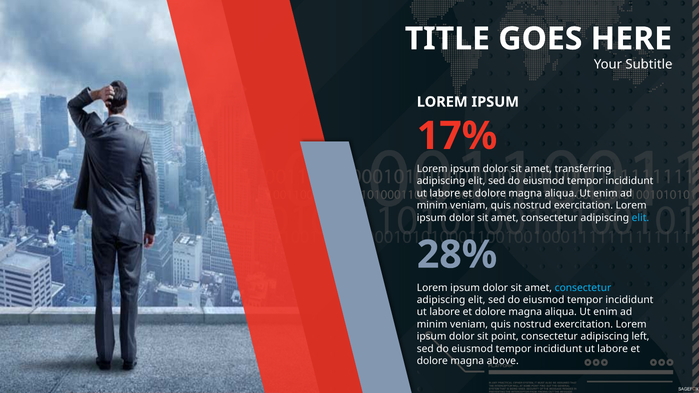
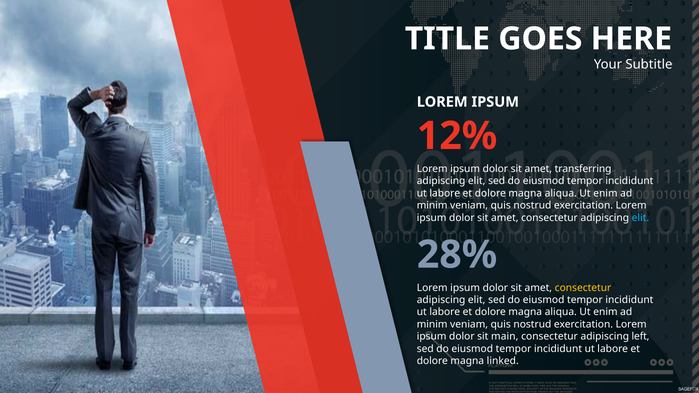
17%: 17% -> 12%
consectetur at (583, 288) colour: light blue -> yellow
point: point -> main
above: above -> linked
